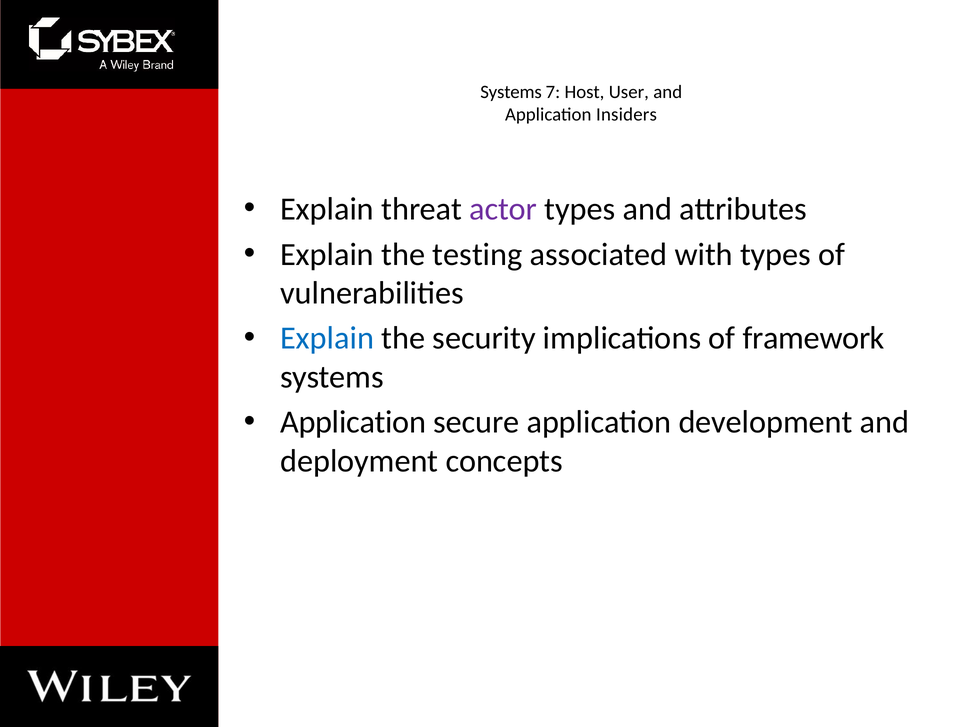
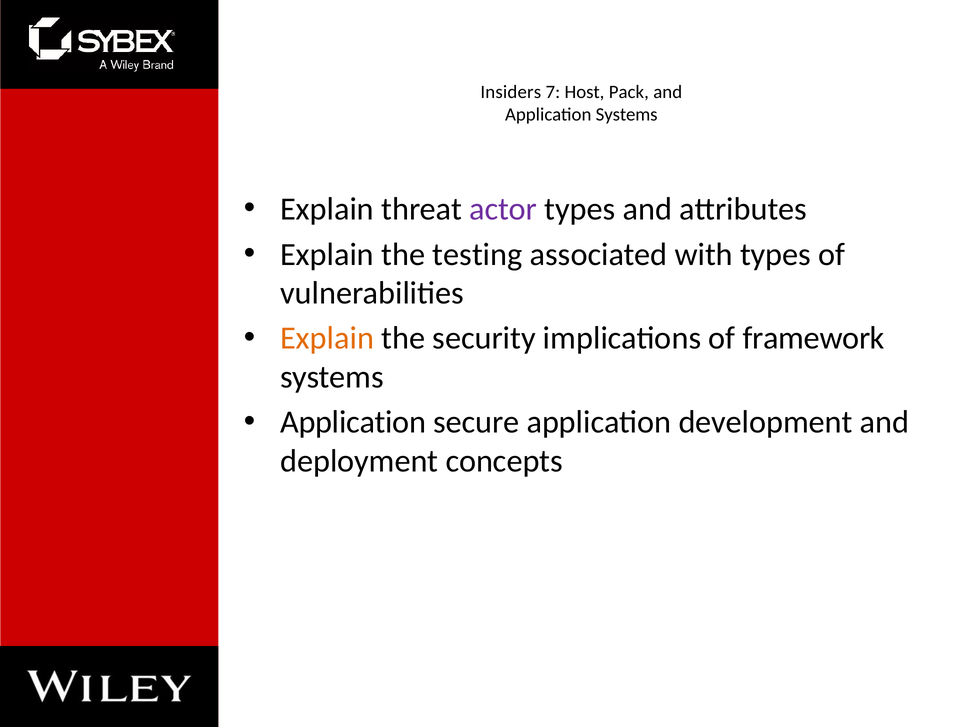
Systems at (511, 92): Systems -> Insiders
User: User -> Pack
Application Insiders: Insiders -> Systems
Explain at (327, 338) colour: blue -> orange
